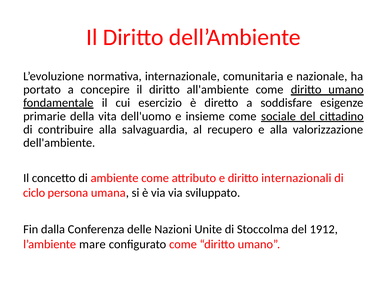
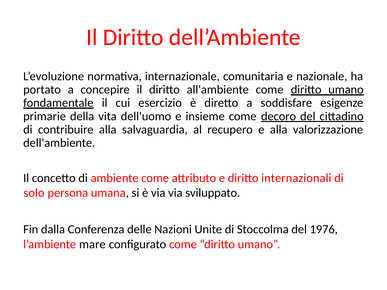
sociale: sociale -> decoro
ciclo: ciclo -> solo
1912: 1912 -> 1976
